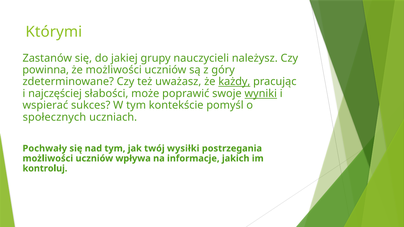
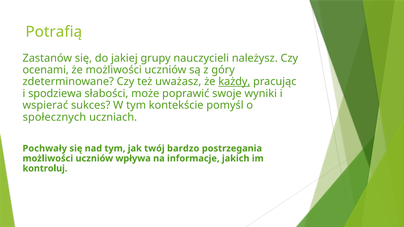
Którymi: Którymi -> Potrafią
powinna: powinna -> ocenami
najczęściej: najczęściej -> spodziewa
wyniki underline: present -> none
wysiłki: wysiłki -> bardzo
